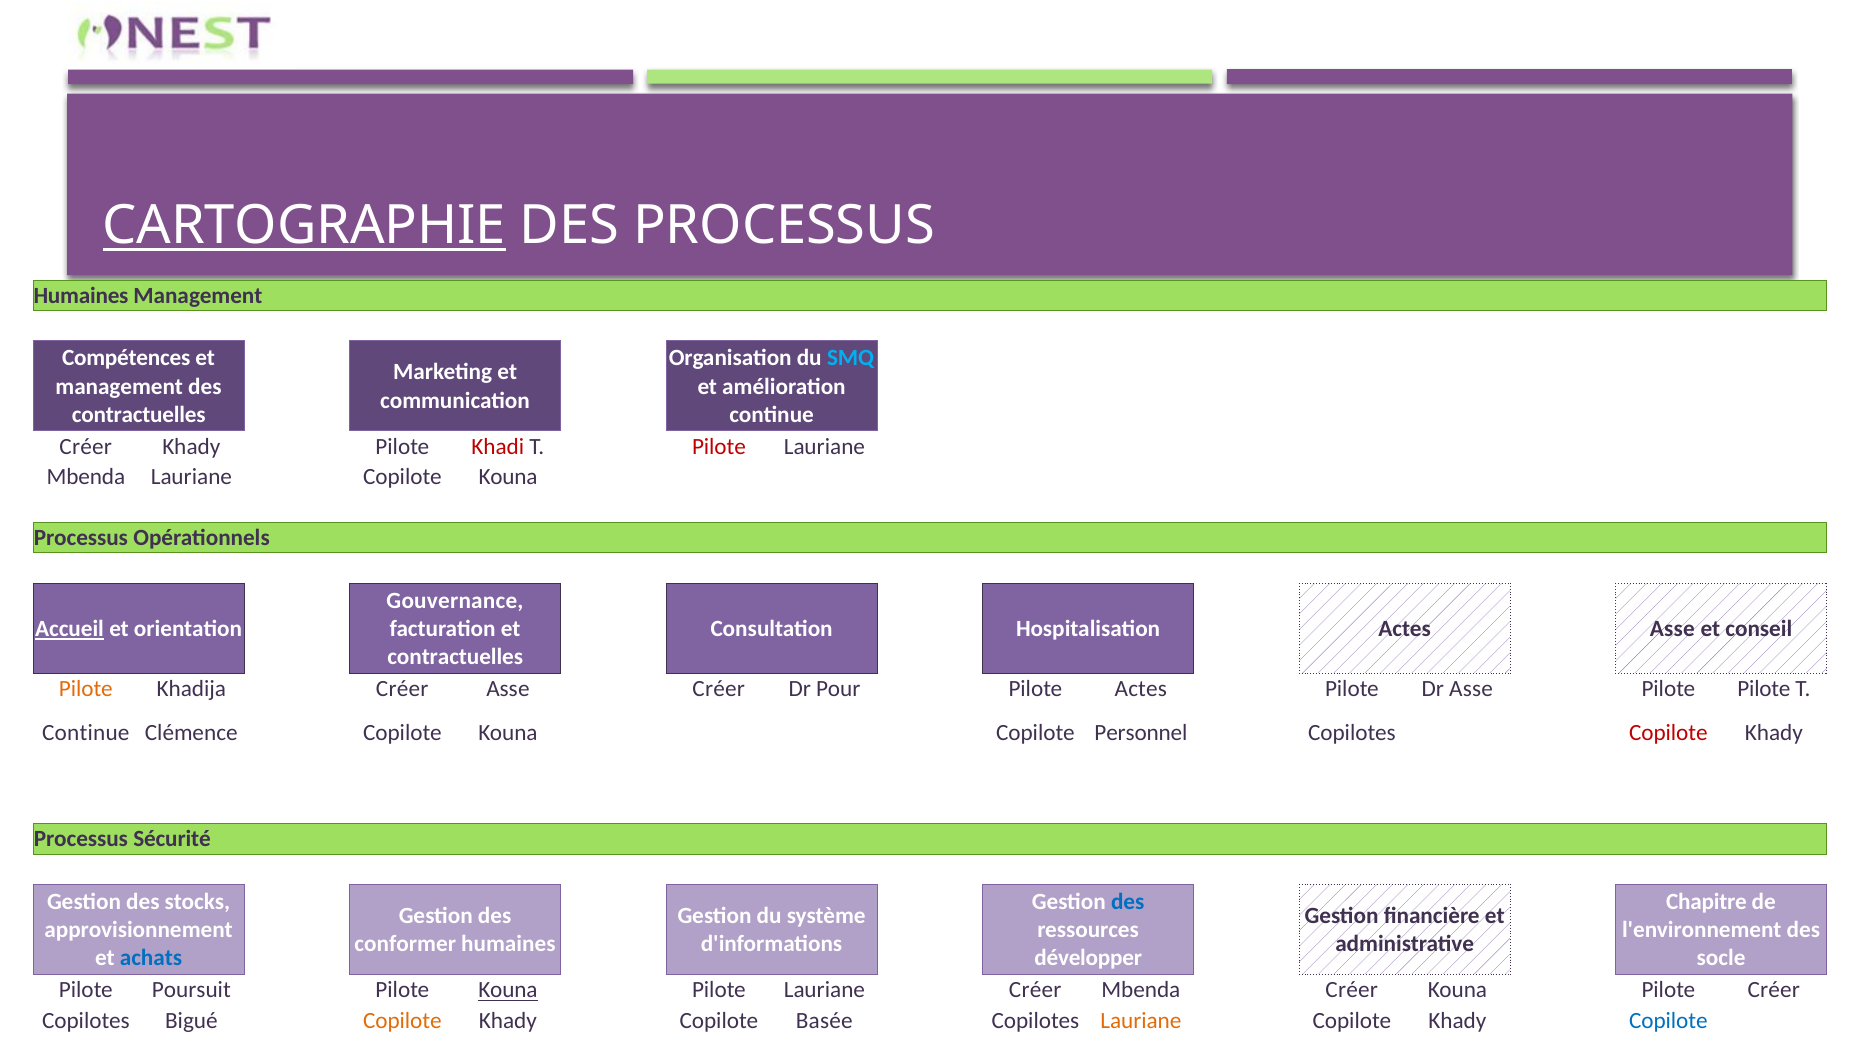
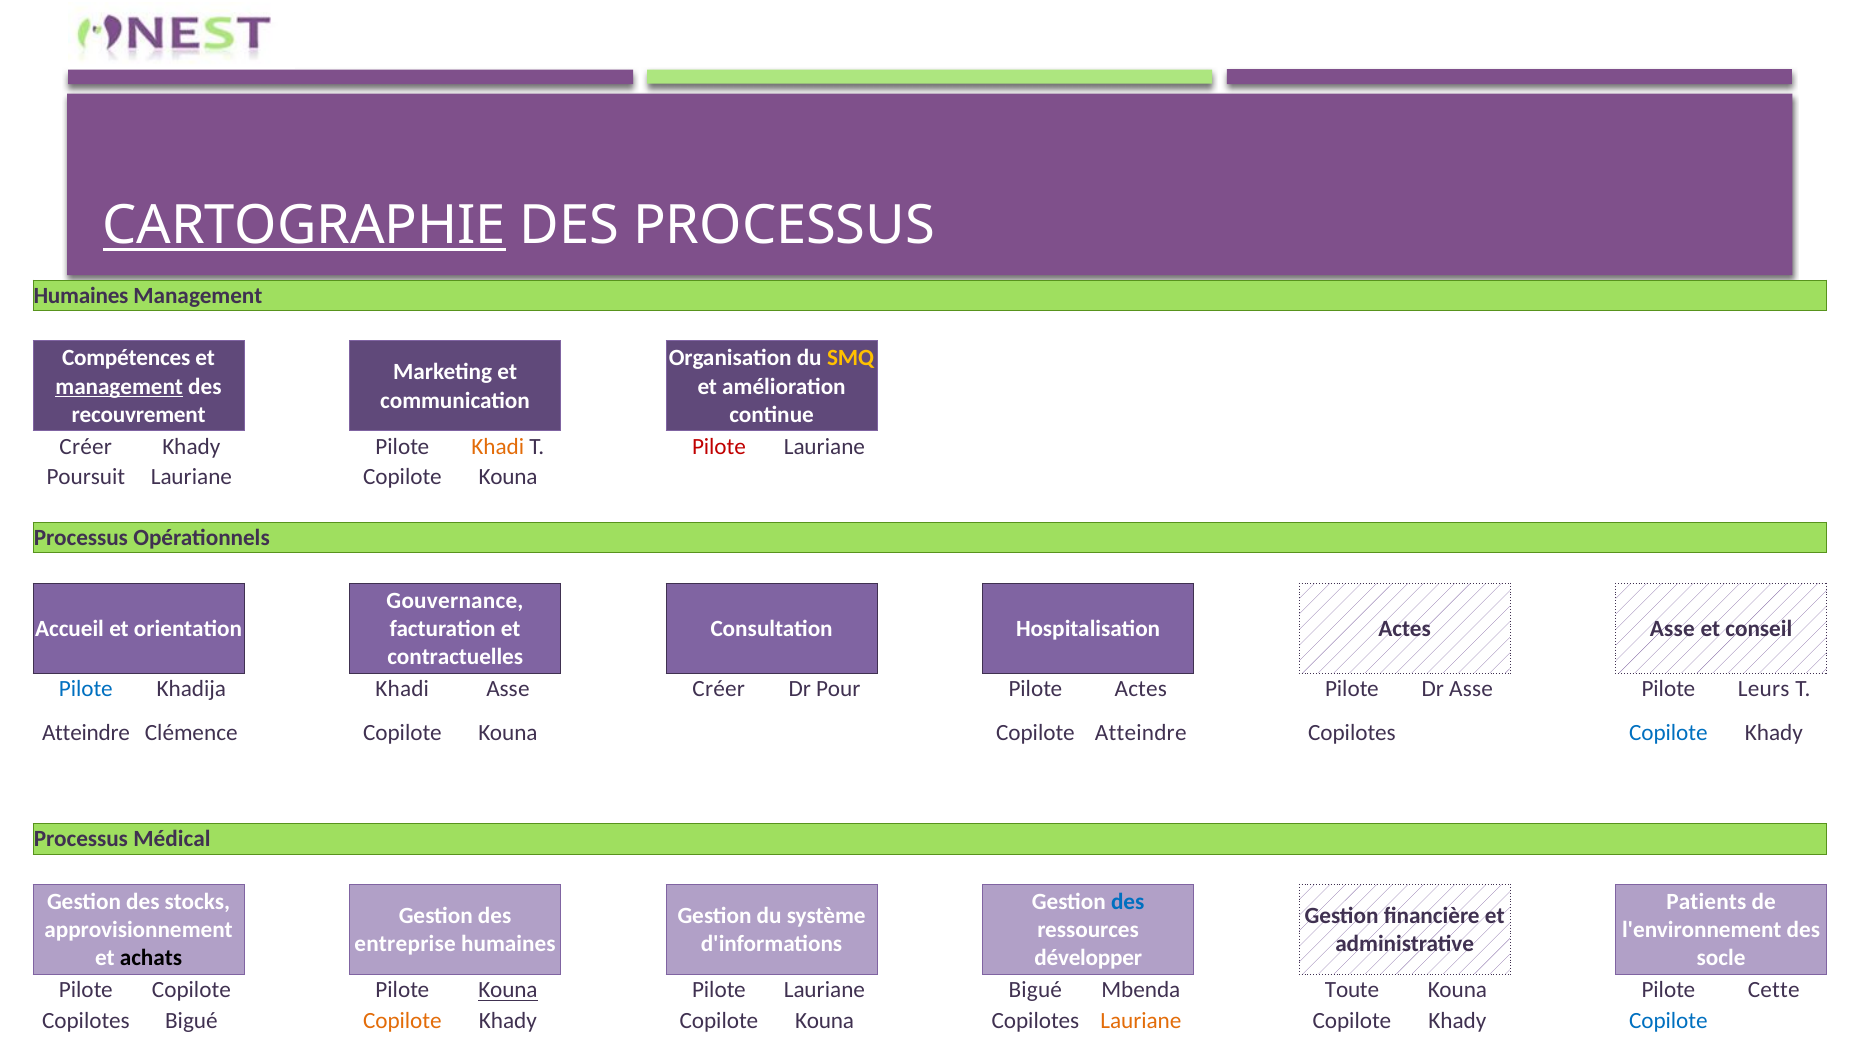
SMQ colour: light blue -> yellow
management at (119, 387) underline: none -> present
contractuelles at (139, 415): contractuelles -> recouvrement
Khadi at (498, 447) colour: red -> orange
Mbenda at (86, 477): Mbenda -> Poursuit
Accueil underline: present -> none
Pilote at (86, 689) colour: orange -> blue
Khadija Créer: Créer -> Khadi
Pilote Pilote: Pilote -> Leurs
Continue at (86, 733): Continue -> Atteindre
Copilote Personnel: Personnel -> Atteindre
Copilote at (1668, 733) colour: red -> blue
Sécurité: Sécurité -> Médical
Chapitre: Chapitre -> Patients
conformer: conformer -> entreprise
achats colour: blue -> black
Pilote Poursuit: Poursuit -> Copilote
Lauriane Créer: Créer -> Bigué
Mbenda Créer: Créer -> Toute
Pilote Créer: Créer -> Cette
Khady Copilote Basée: Basée -> Kouna
